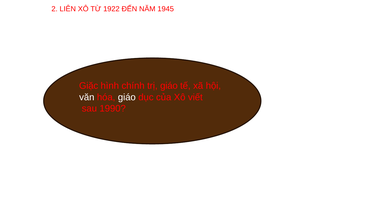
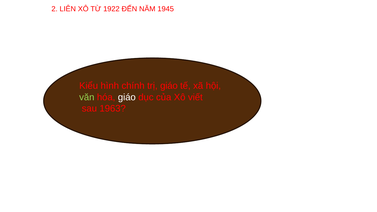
Giặc: Giặc -> Kiểu
văn colour: white -> light green
1990: 1990 -> 1963
